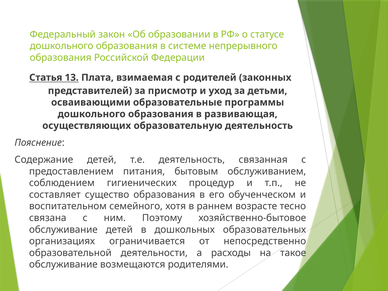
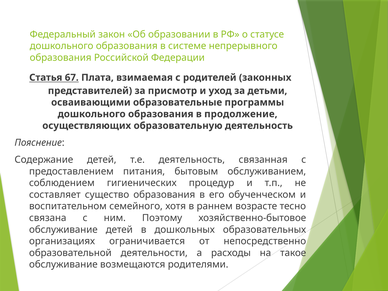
13: 13 -> 67
развивающая: развивающая -> продолжение
